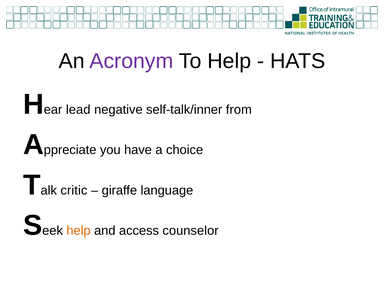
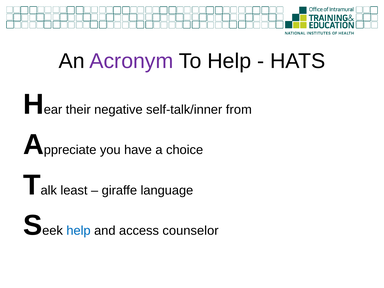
lead: lead -> their
critic: critic -> least
help at (79, 231) colour: orange -> blue
